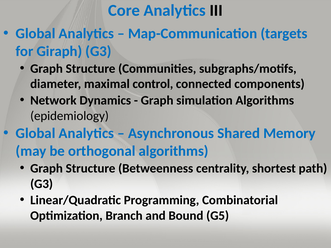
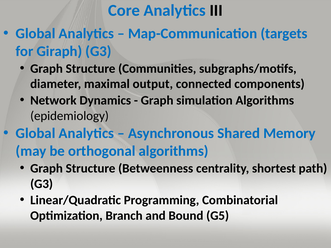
control: control -> output
